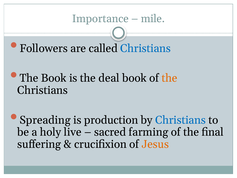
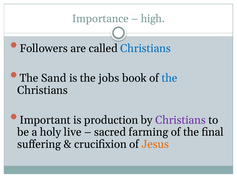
mile: mile -> high
The Book: Book -> Sand
deal: deal -> jobs
the at (169, 78) colour: orange -> blue
Spreading: Spreading -> Important
Christians at (180, 120) colour: blue -> purple
